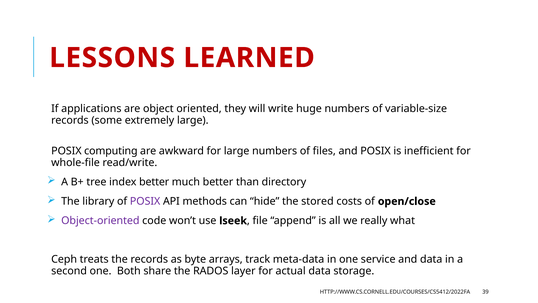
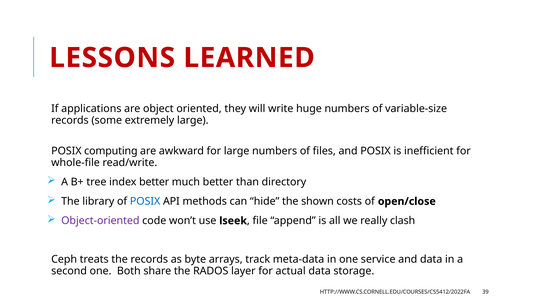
POSIX at (145, 201) colour: purple -> blue
stored: stored -> shown
what: what -> clash
